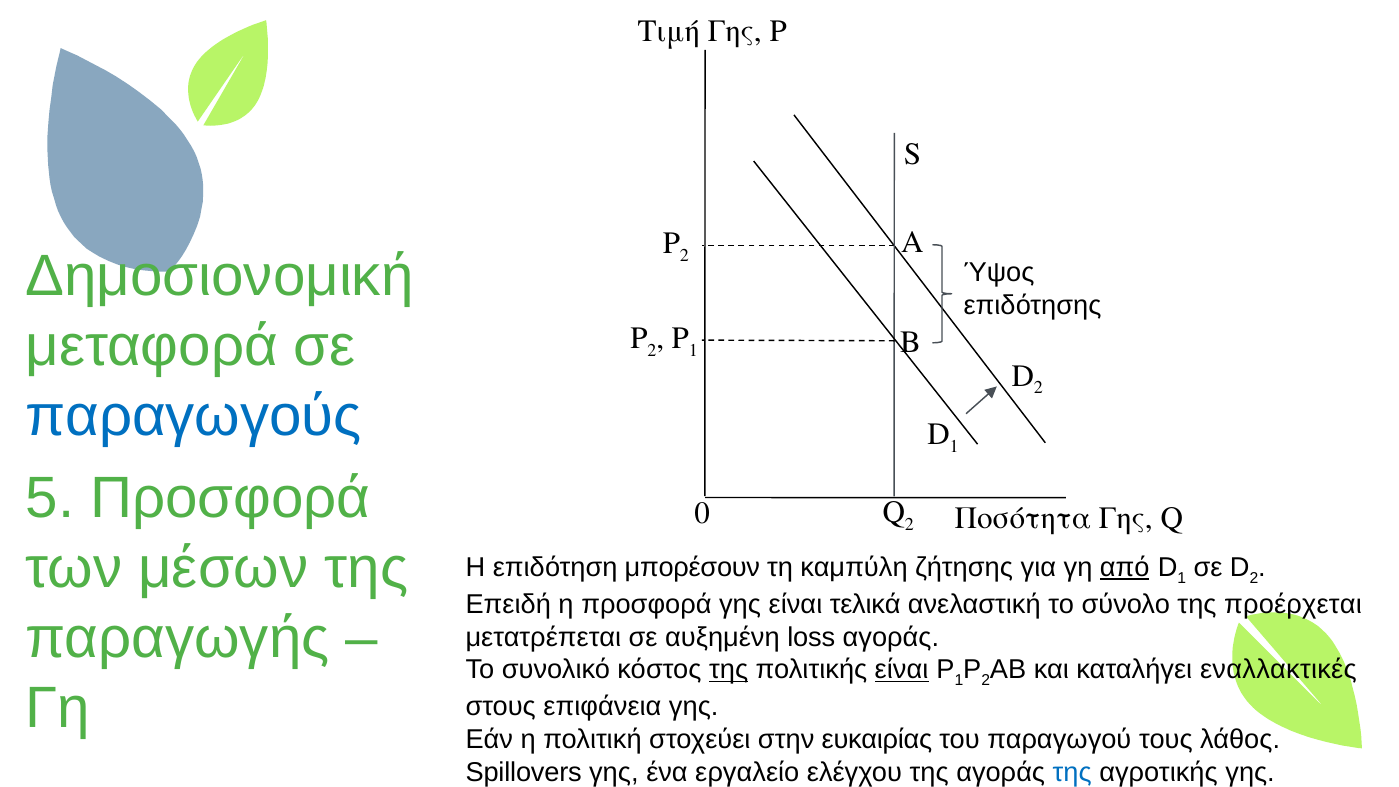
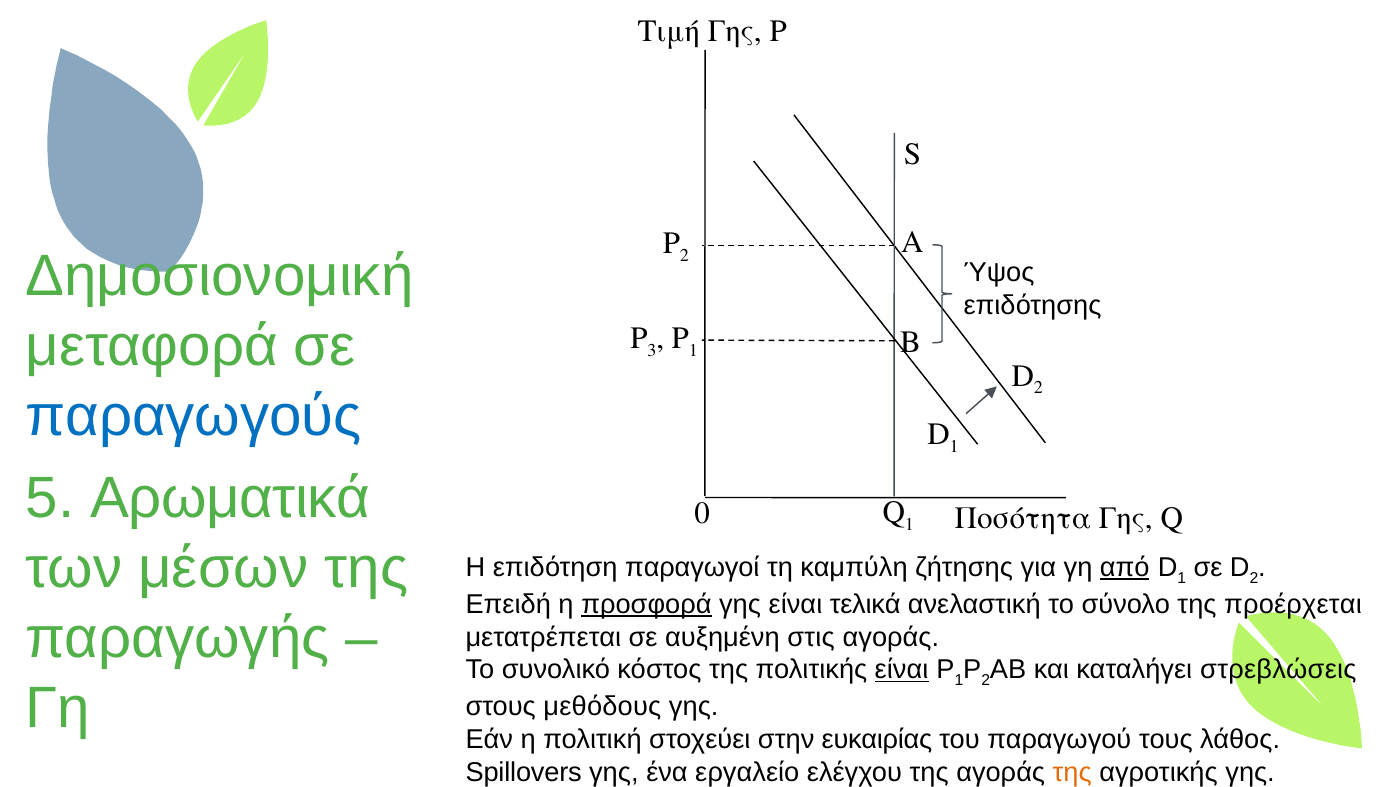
2 at (652, 350): 2 -> 3
5 Προσφορά: Προσφορά -> Αρωματικά
Q 2: 2 -> 1
μπορέσουν: μπορέσουν -> παραγωγοί
προσφορά at (646, 604) underline: none -> present
loss: loss -> στις
της at (729, 670) underline: present -> none
εναλλακτικές: εναλλακτικές -> στρεβλώσεις
επιφάνεια: επιφάνεια -> μεθόδους
της at (1072, 772) colour: blue -> orange
